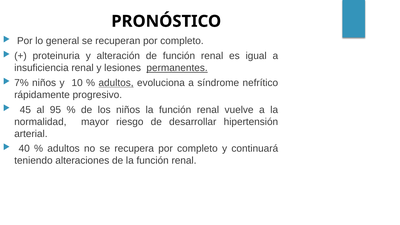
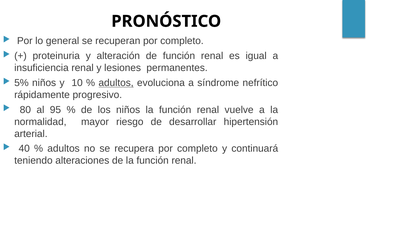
permanentes underline: present -> none
7%: 7% -> 5%
45: 45 -> 80
